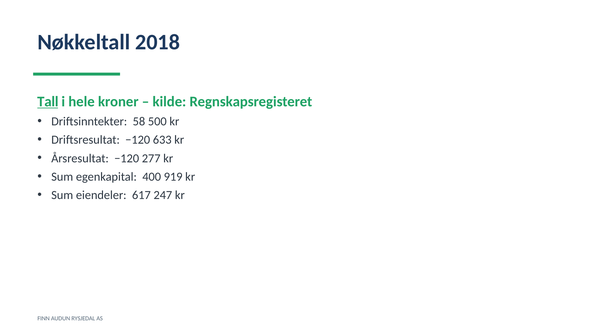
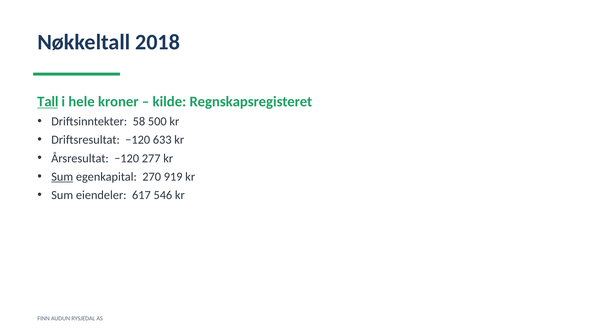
Sum at (62, 176) underline: none -> present
400: 400 -> 270
247: 247 -> 546
